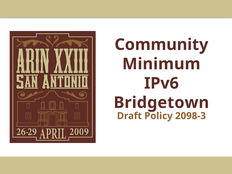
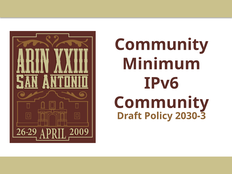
Bridgetown at (161, 103): Bridgetown -> Community
2098-3: 2098-3 -> 2030-3
